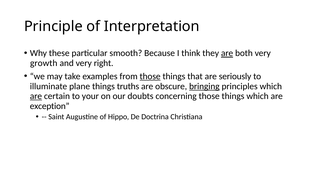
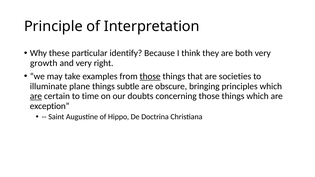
smooth: smooth -> identify
are at (227, 53) underline: present -> none
seriously: seriously -> societies
truths: truths -> subtle
bringing underline: present -> none
your: your -> time
